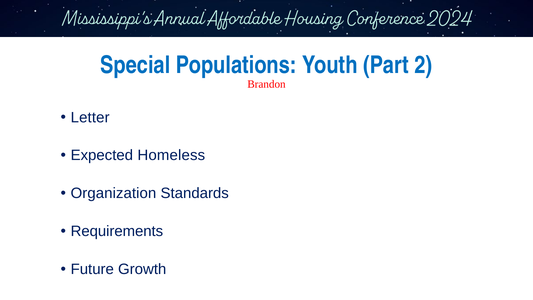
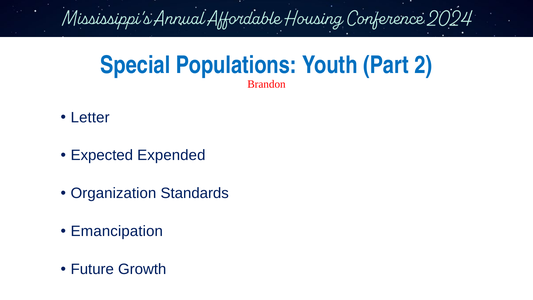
Homeless: Homeless -> Expended
Requirements: Requirements -> Emancipation
